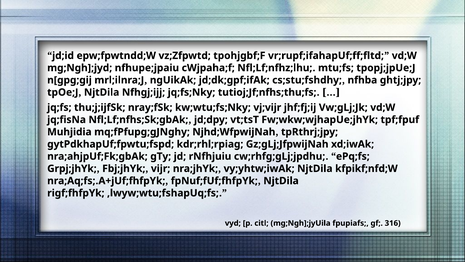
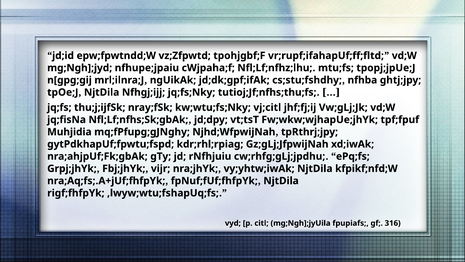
vj;vijr: vj;vijr -> vj;citl
